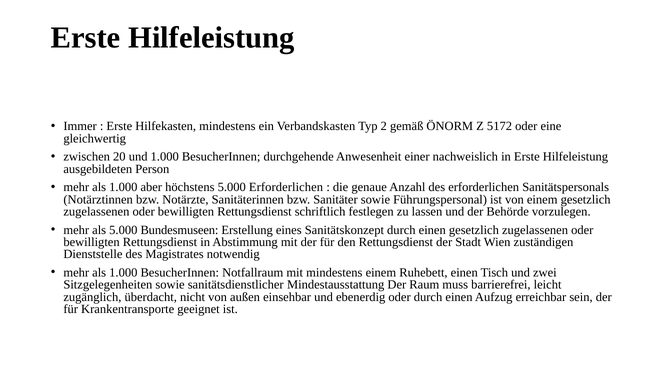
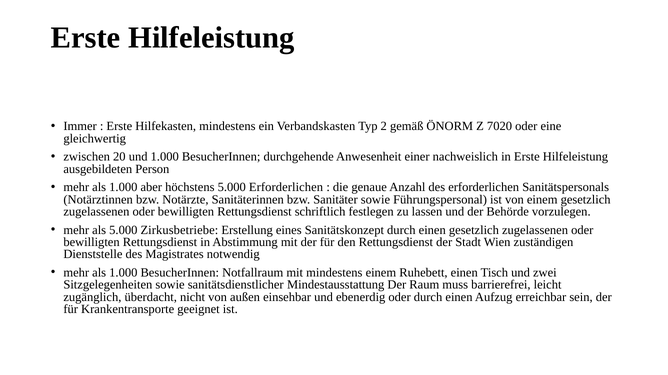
5172: 5172 -> 7020
Bundesmuseen: Bundesmuseen -> Zirkusbetriebe
